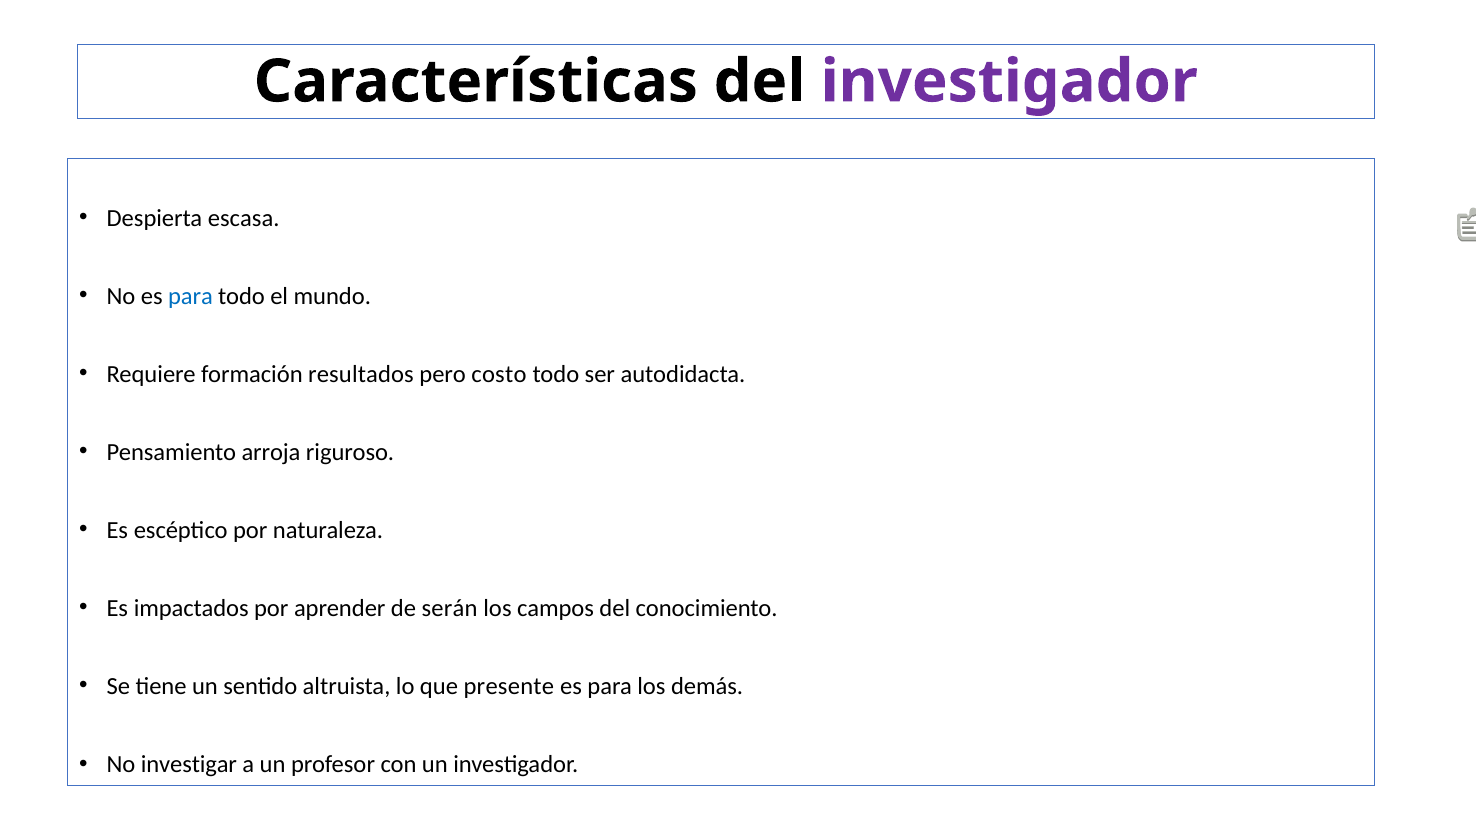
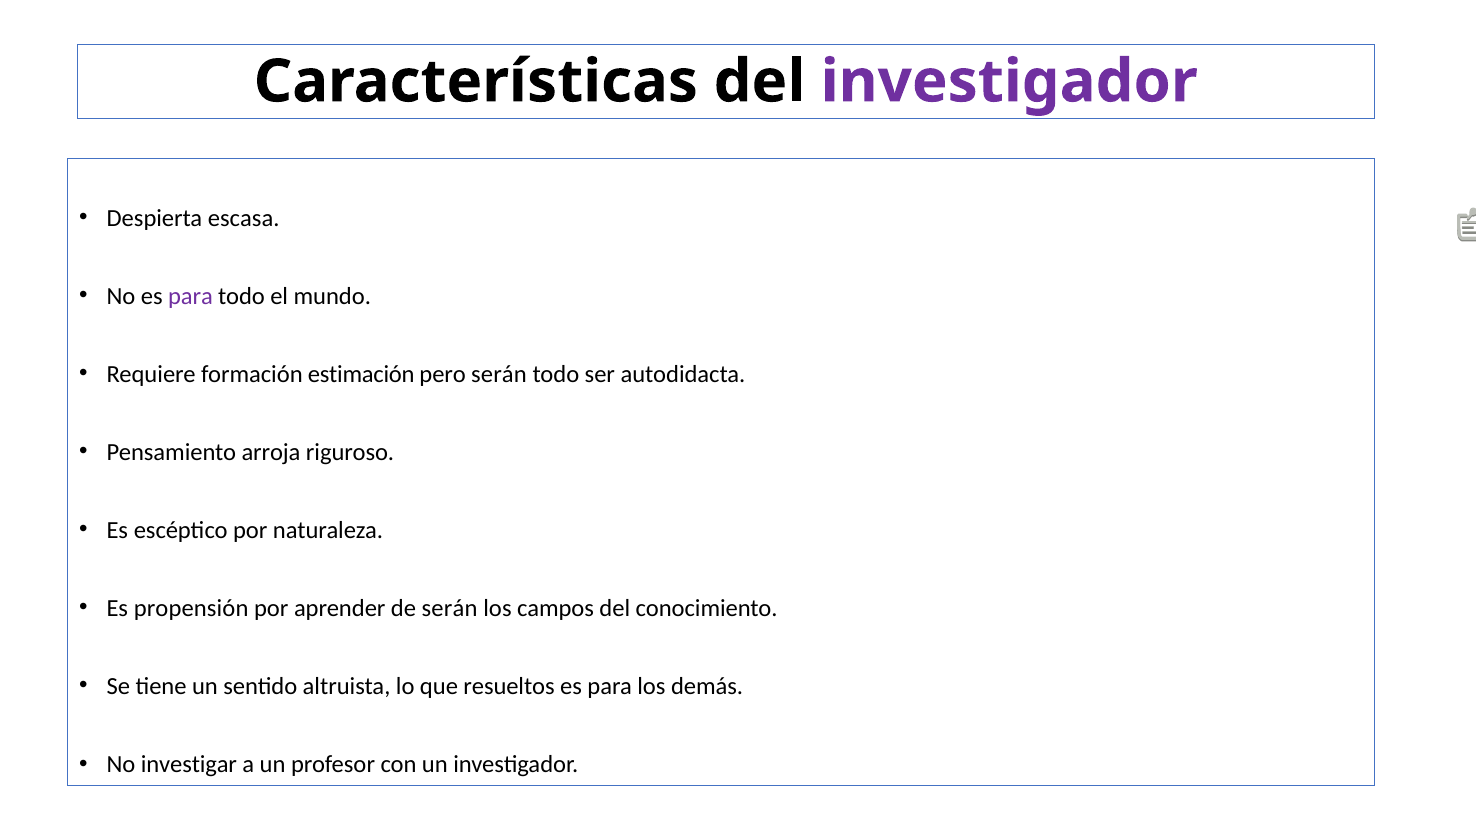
para at (191, 296) colour: blue -> purple
resultados: resultados -> estimación
pero costo: costo -> serán
impactados: impactados -> propensión
presente: presente -> resueltos
